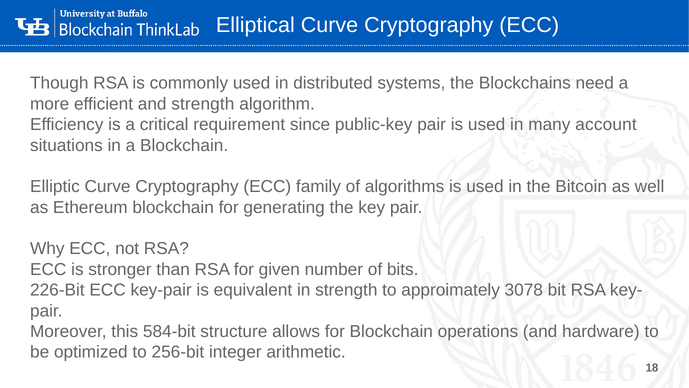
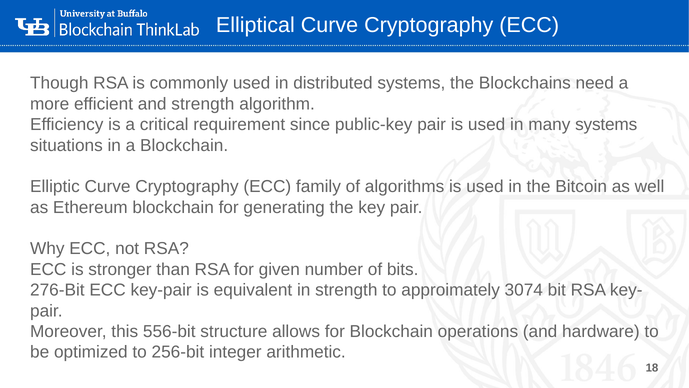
many account: account -> systems
226-Bit: 226-Bit -> 276-Bit
3078: 3078 -> 3074
584-bit: 584-bit -> 556-bit
